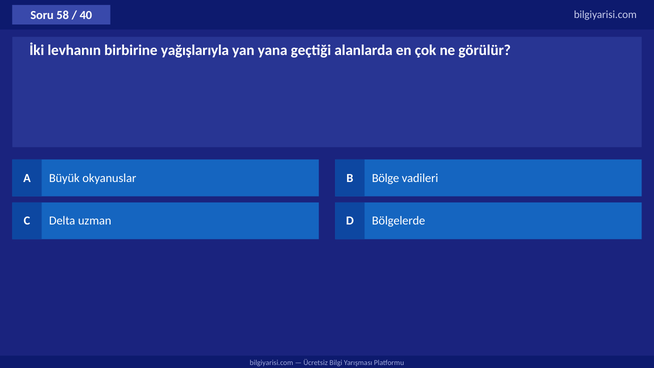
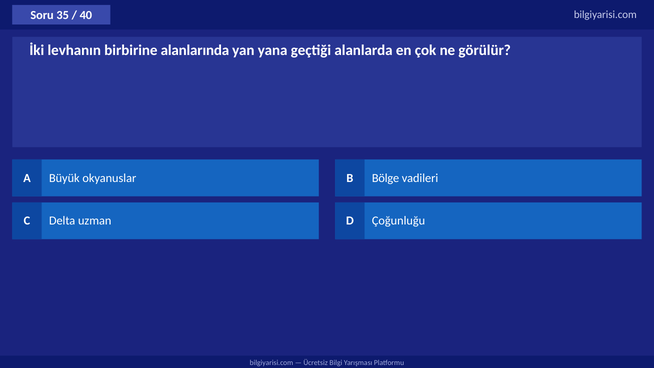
58: 58 -> 35
yağışlarıyla: yağışlarıyla -> alanlarında
Bölgelerde: Bölgelerde -> Çoğunluğu
